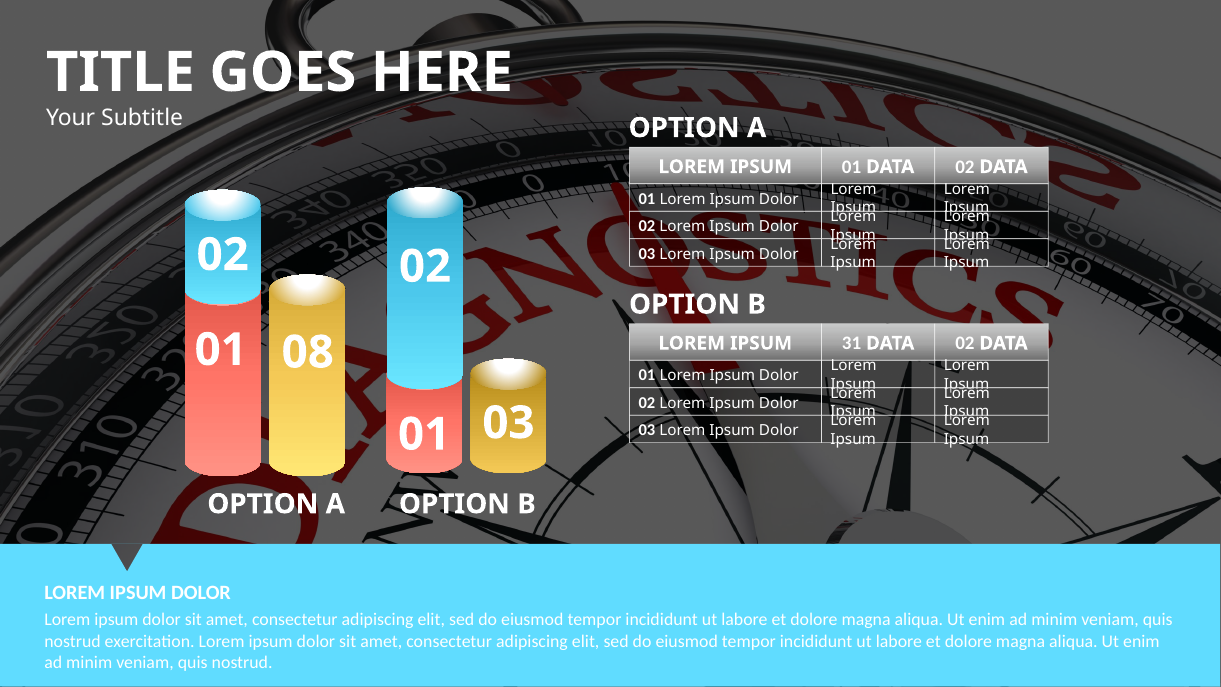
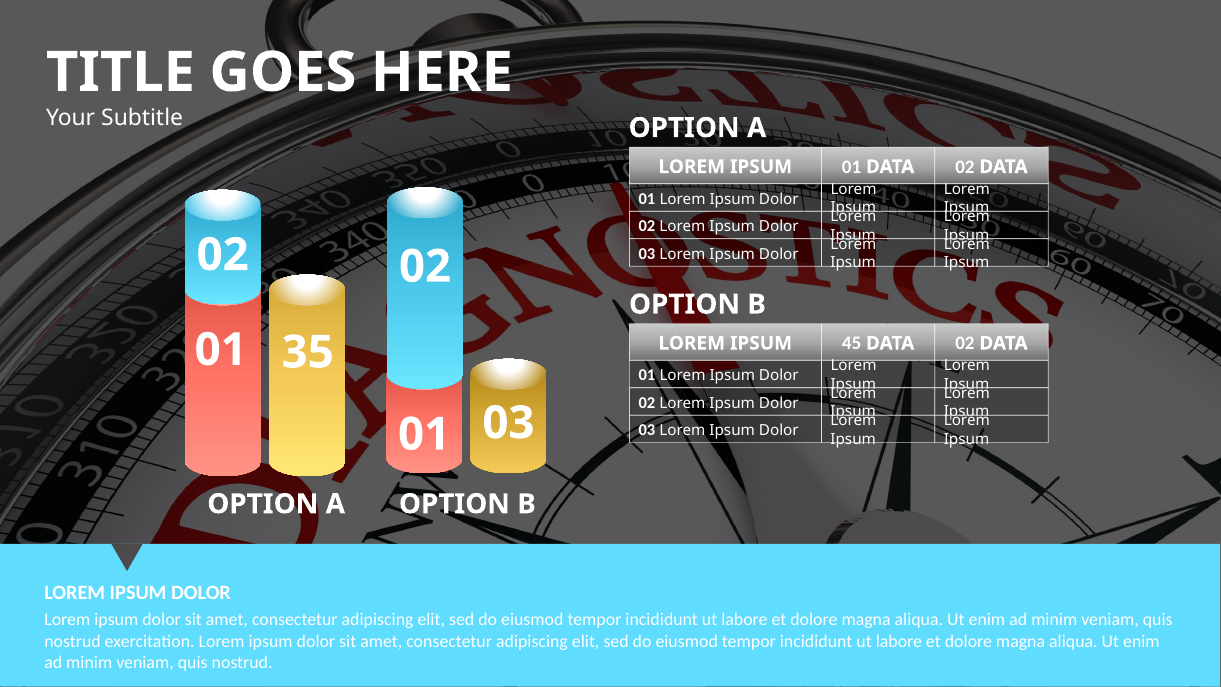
31: 31 -> 45
08: 08 -> 35
